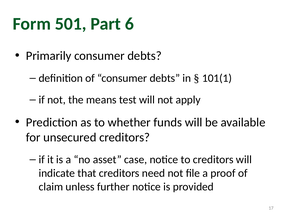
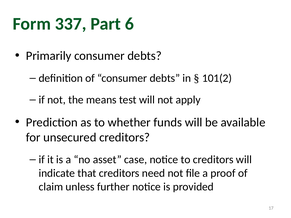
501: 501 -> 337
101(1: 101(1 -> 101(2
